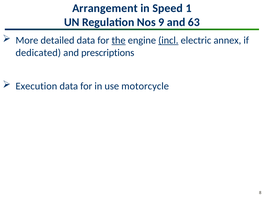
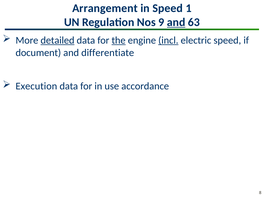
and at (176, 22) underline: none -> present
detailed underline: none -> present
electric annex: annex -> speed
dedicated: dedicated -> document
prescriptions: prescriptions -> differentiate
motorcycle: motorcycle -> accordance
